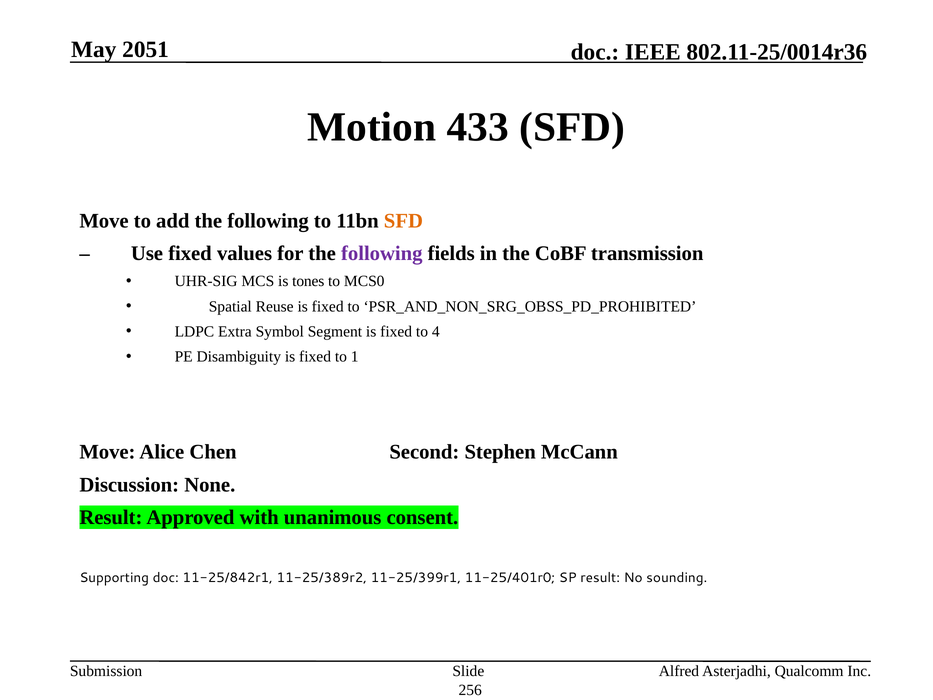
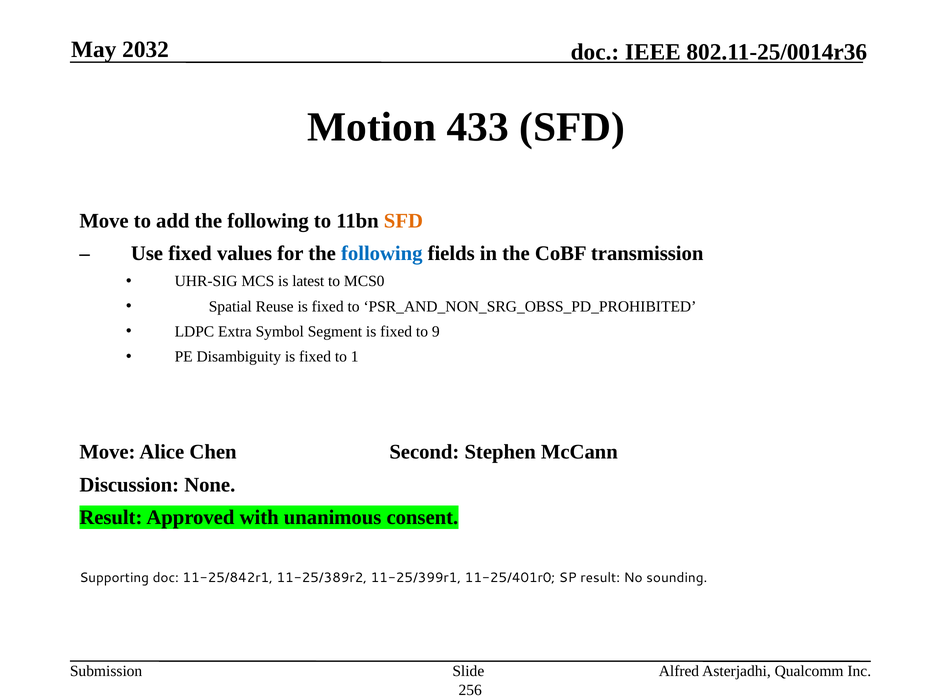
2051: 2051 -> 2032
following at (382, 253) colour: purple -> blue
tones: tones -> latest
4: 4 -> 9
